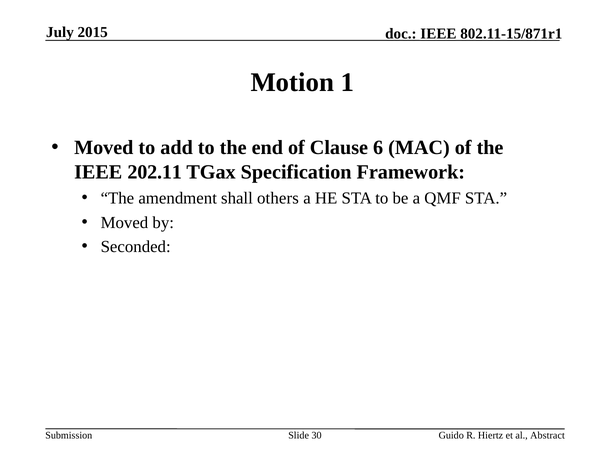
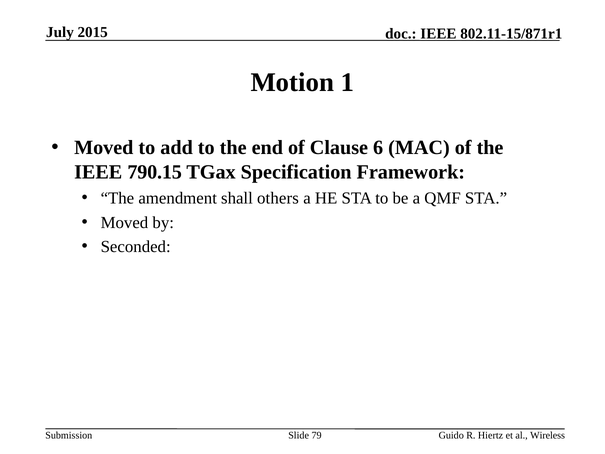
202.11: 202.11 -> 790.15
30: 30 -> 79
Abstract: Abstract -> Wireless
